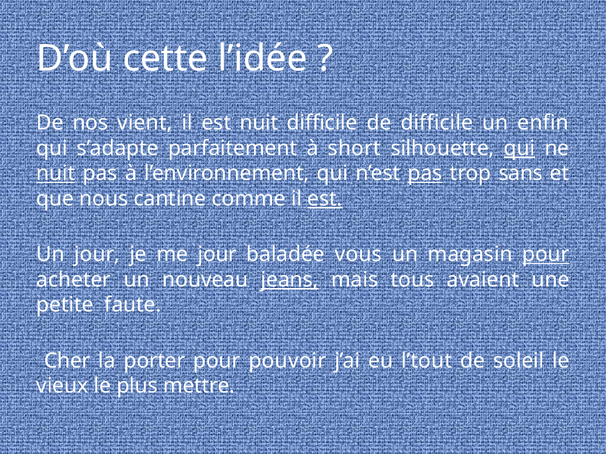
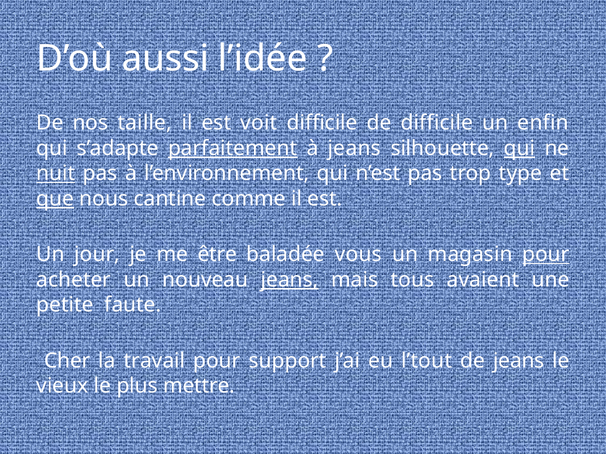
cette: cette -> aussi
vient: vient -> taille
est nuit: nuit -> voit
parfaitement underline: none -> present
à short: short -> jeans
pas at (425, 174) underline: present -> none
sans: sans -> type
que underline: none -> present
est at (325, 199) underline: present -> none
me jour: jour -> être
porter: porter -> travail
pouvoir: pouvoir -> support
de soleil: soleil -> jeans
